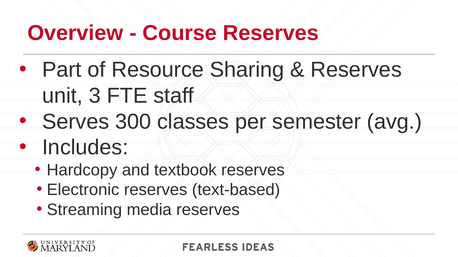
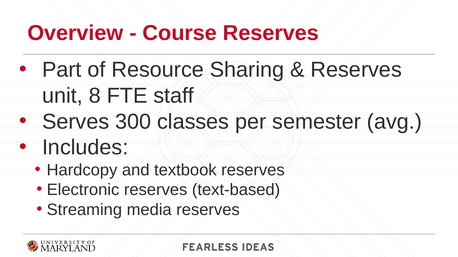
3: 3 -> 8
